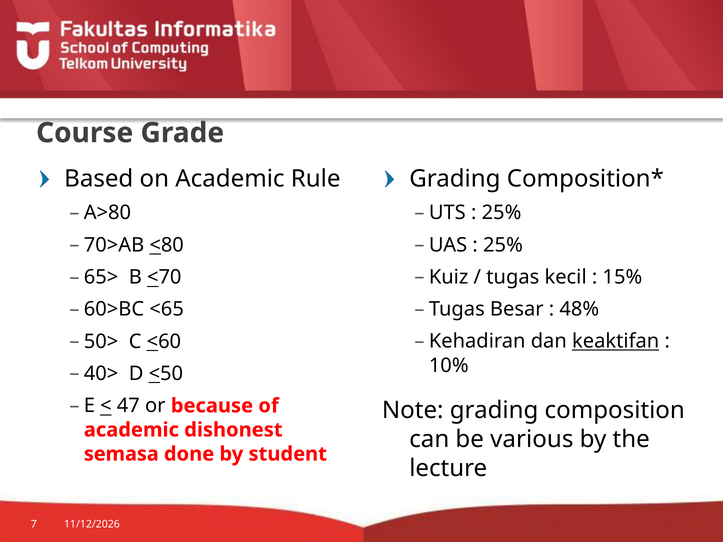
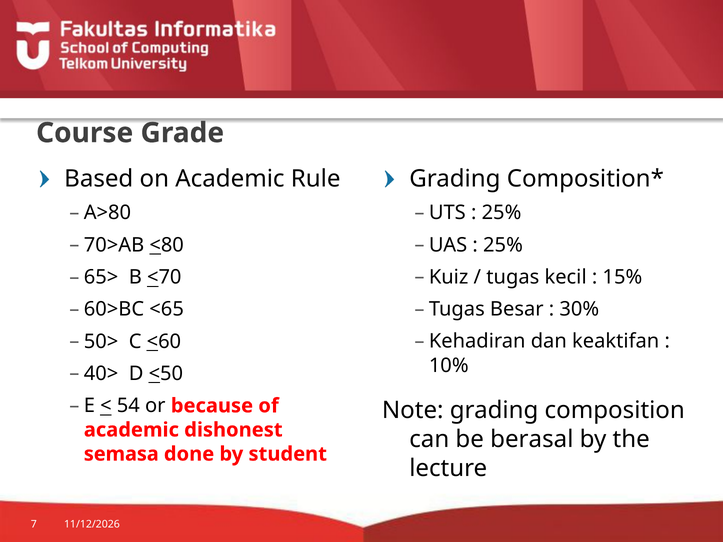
48%: 48% -> 30%
keaktifan underline: present -> none
47: 47 -> 54
various: various -> berasal
